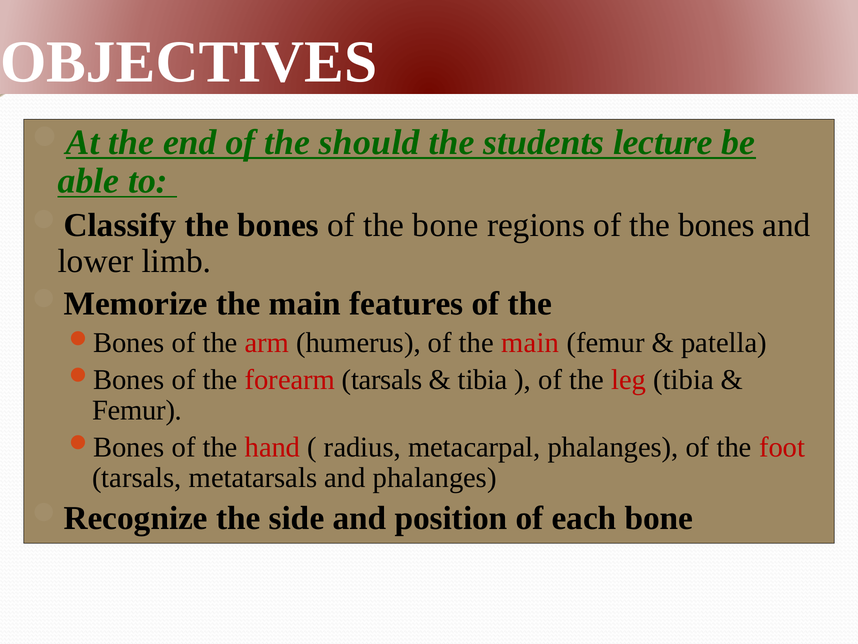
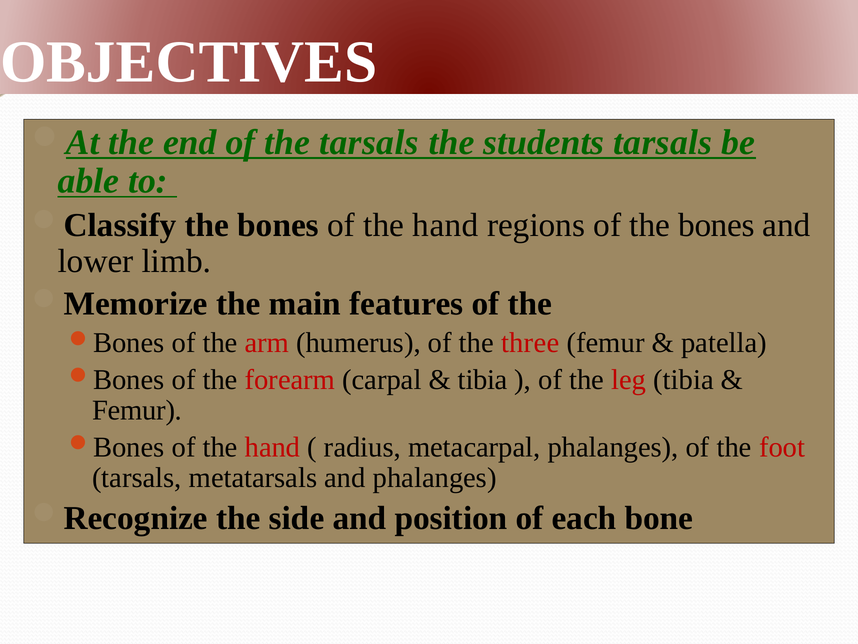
the should: should -> tarsals
students lecture: lecture -> tarsals
bones of the bone: bone -> hand
of the main: main -> three
forearm tarsals: tarsals -> carpal
